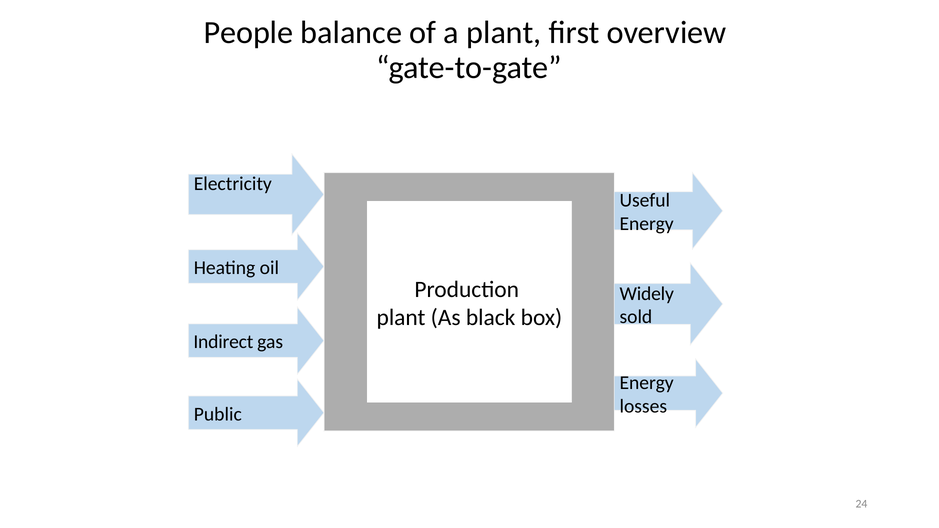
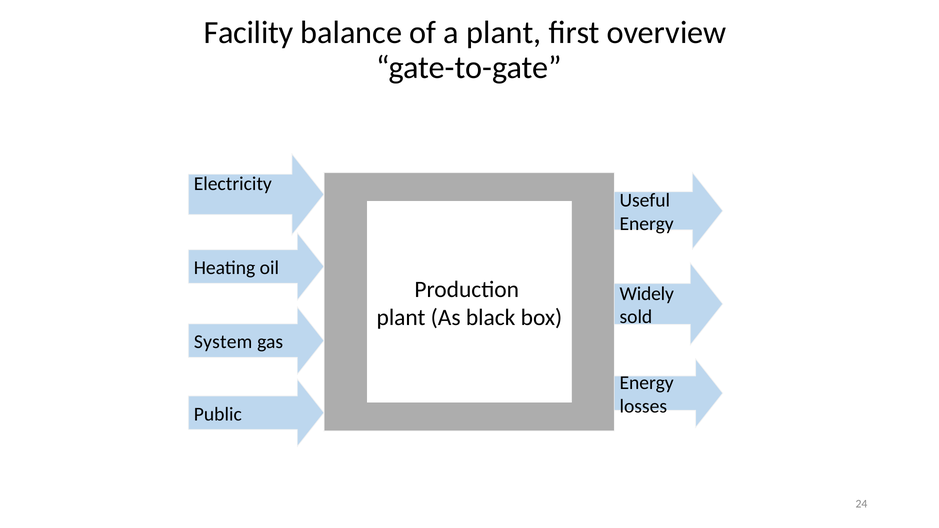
People: People -> Facility
Indirect: Indirect -> System
